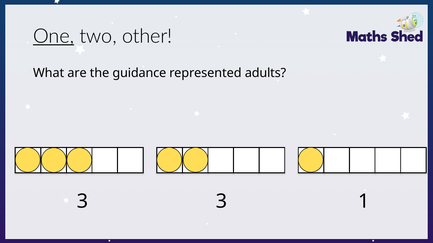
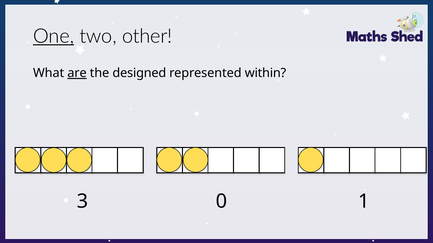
are underline: none -> present
guidance: guidance -> designed
adults: adults -> within
3 3: 3 -> 0
